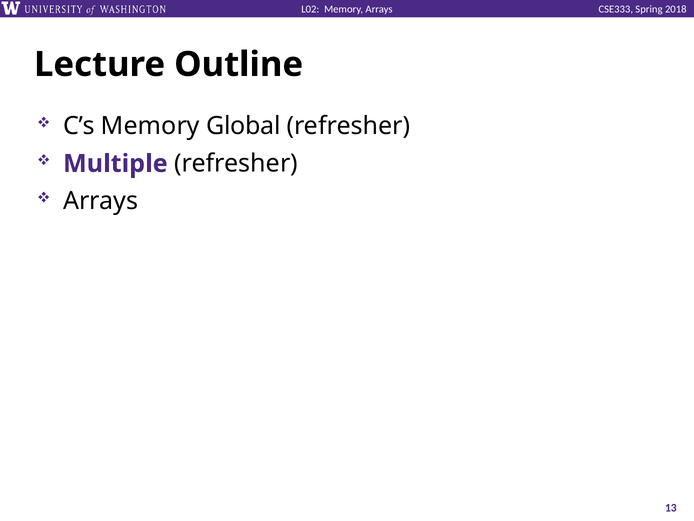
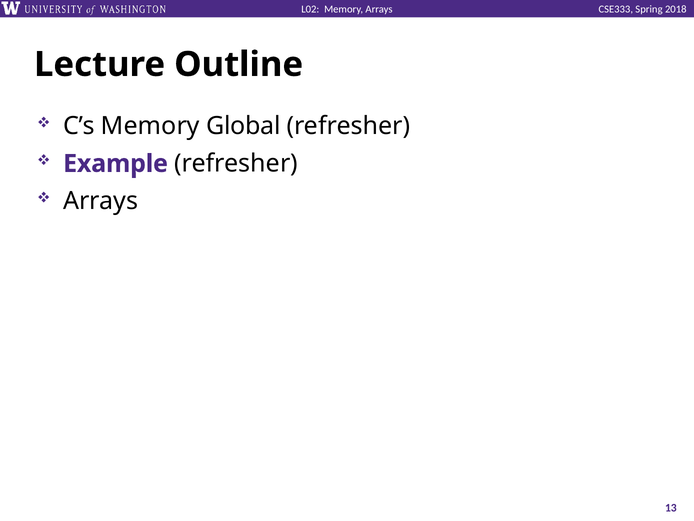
Multiple: Multiple -> Example
